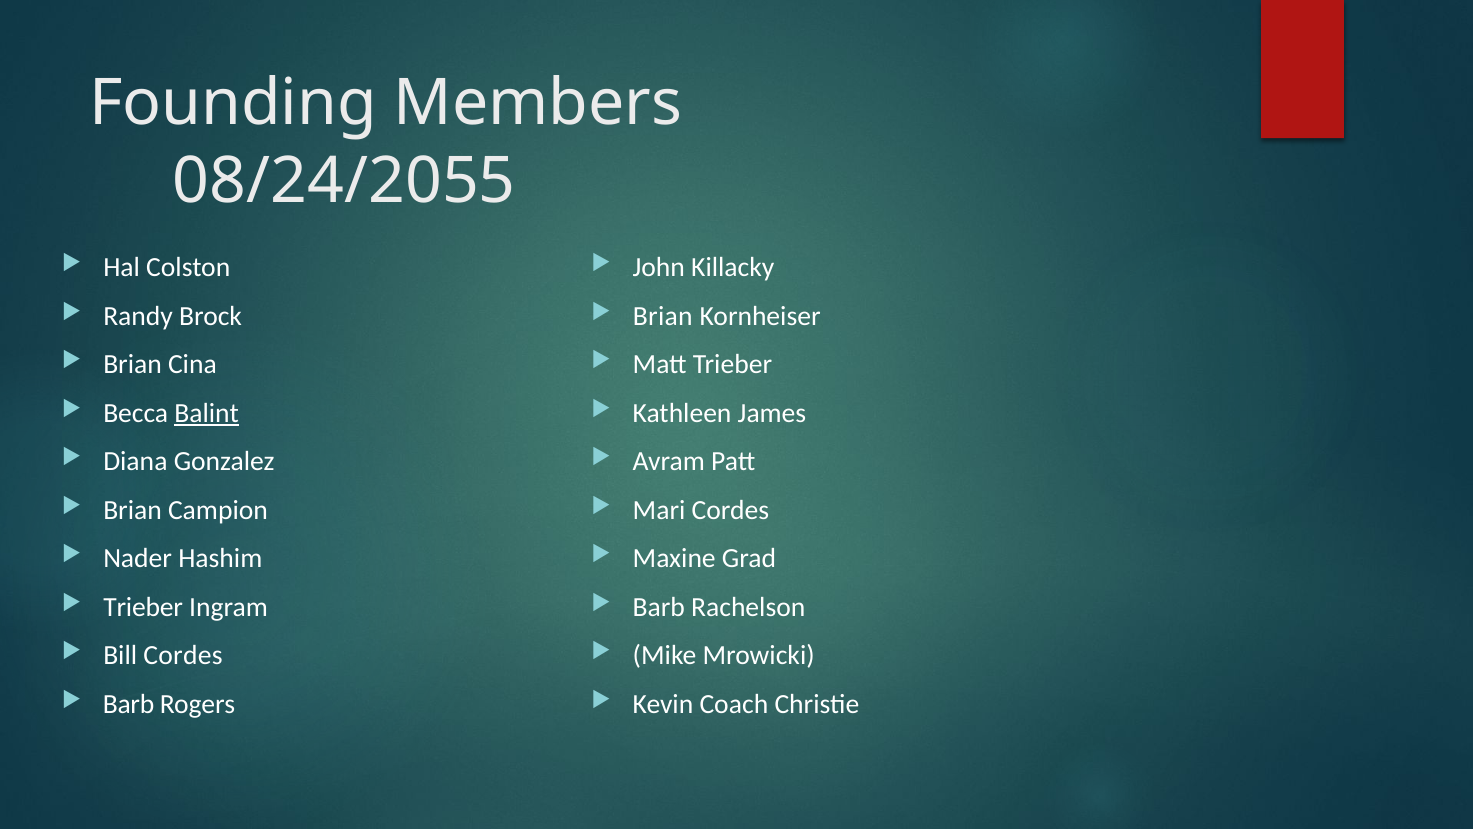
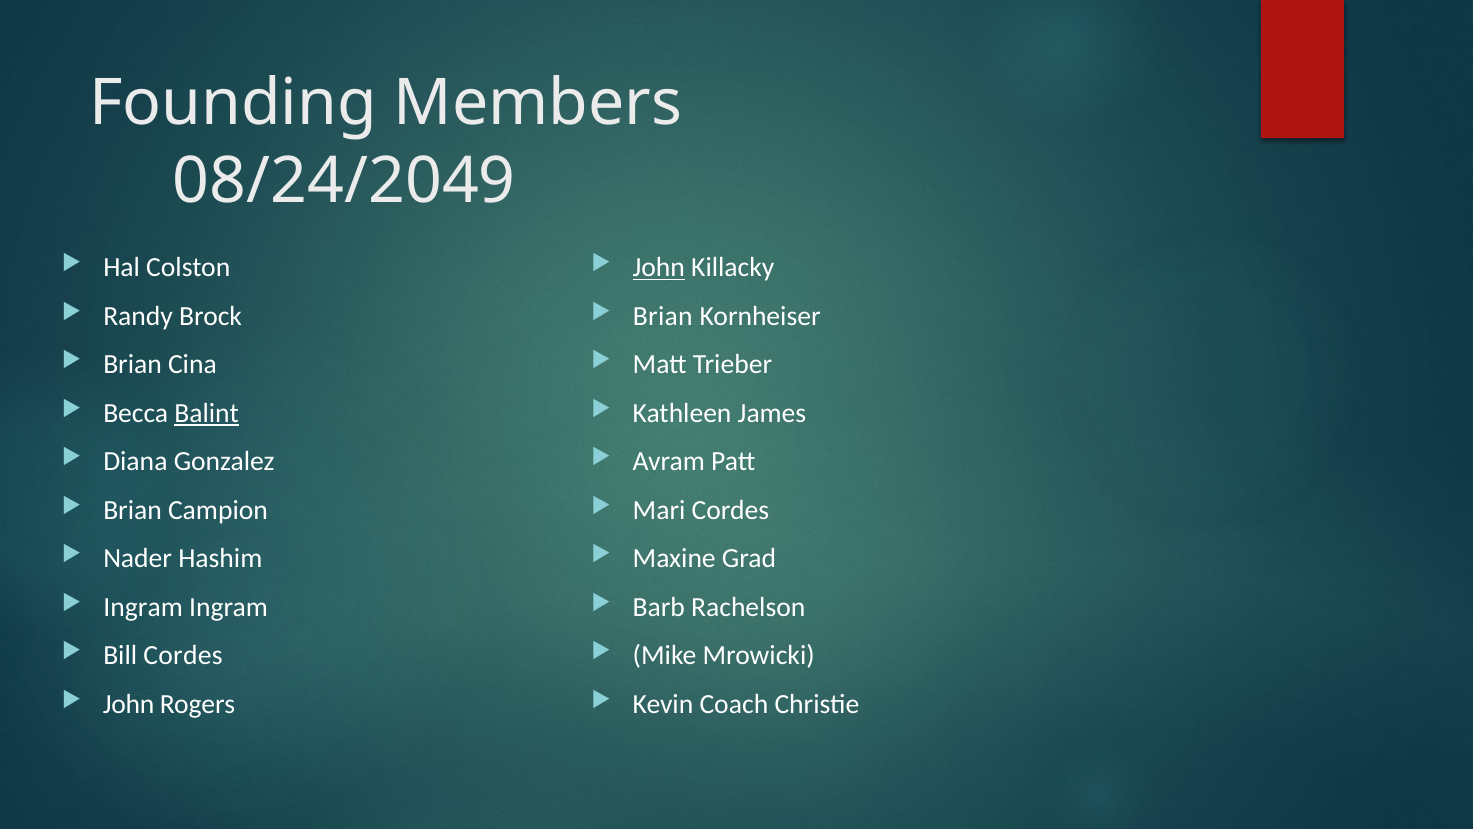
08/24/2055: 08/24/2055 -> 08/24/2049
John at (659, 267) underline: none -> present
Trieber at (143, 607): Trieber -> Ingram
Barb at (129, 704): Barb -> John
